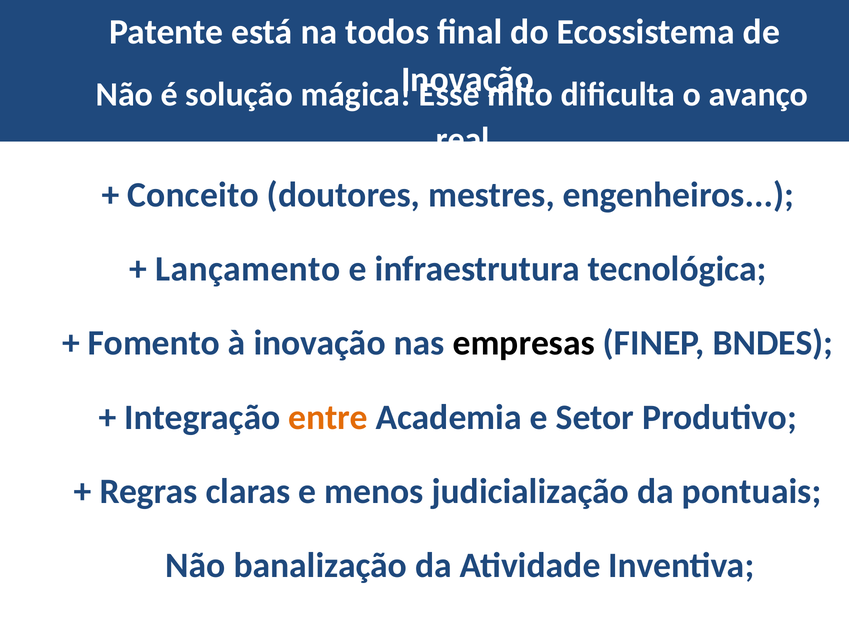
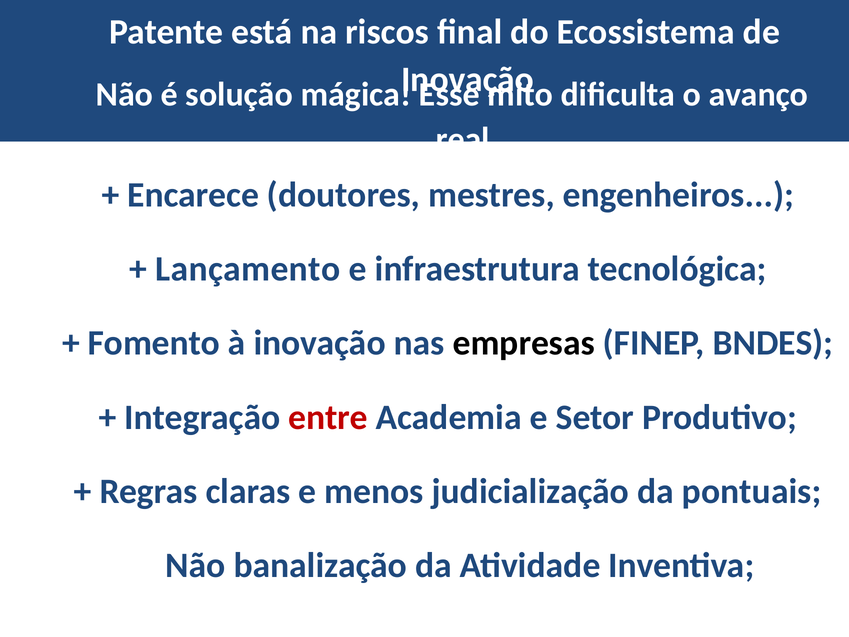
todos: todos -> riscos
Conceito: Conceito -> Encarece
entre colour: orange -> red
